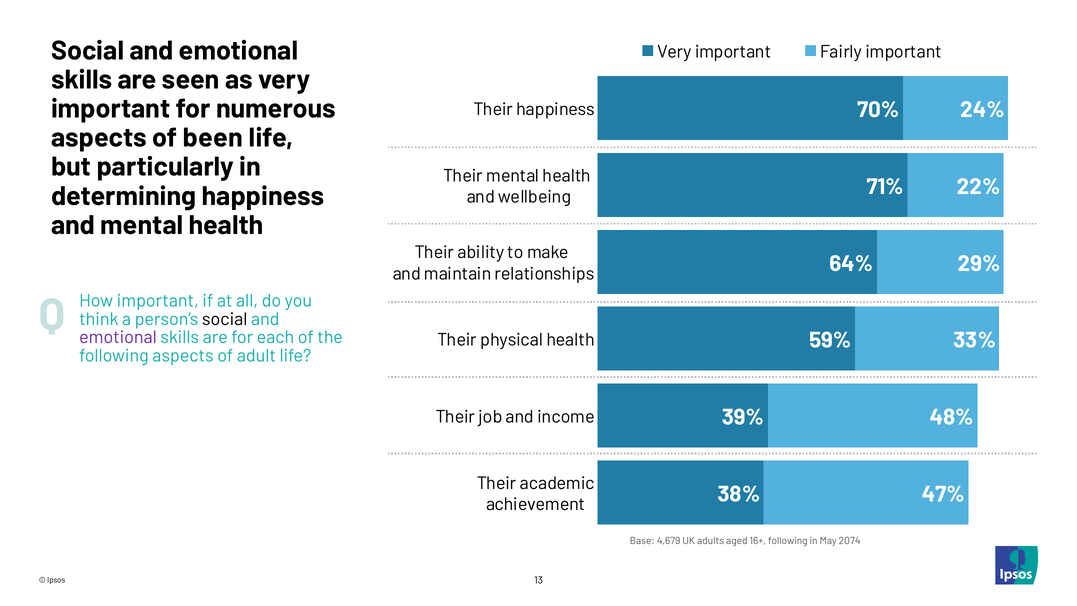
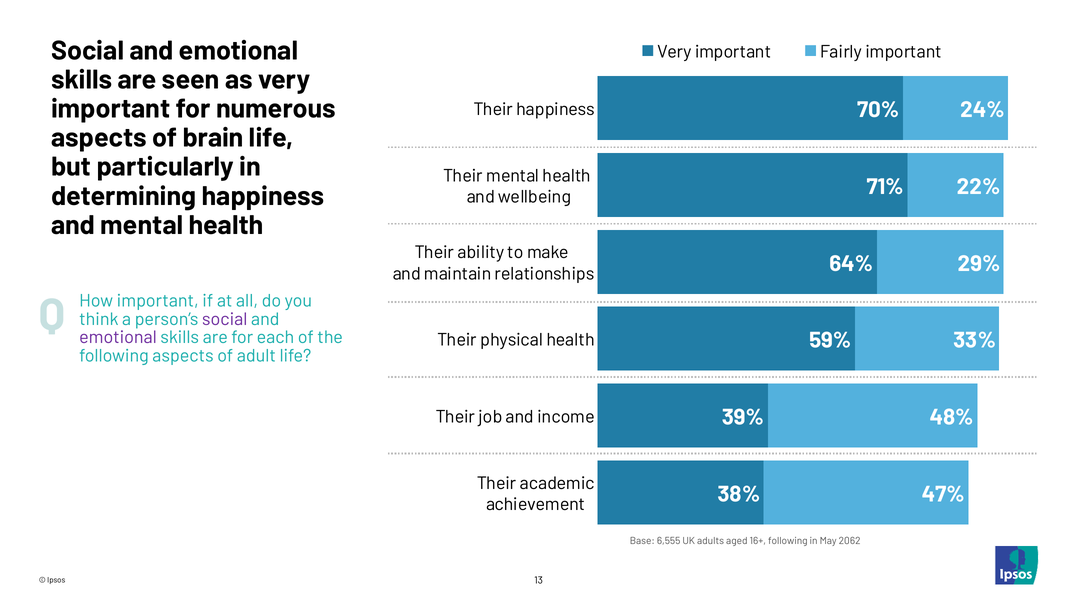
been: been -> brain
social at (225, 319) colour: black -> purple
4,679: 4,679 -> 6,555
2074: 2074 -> 2062
